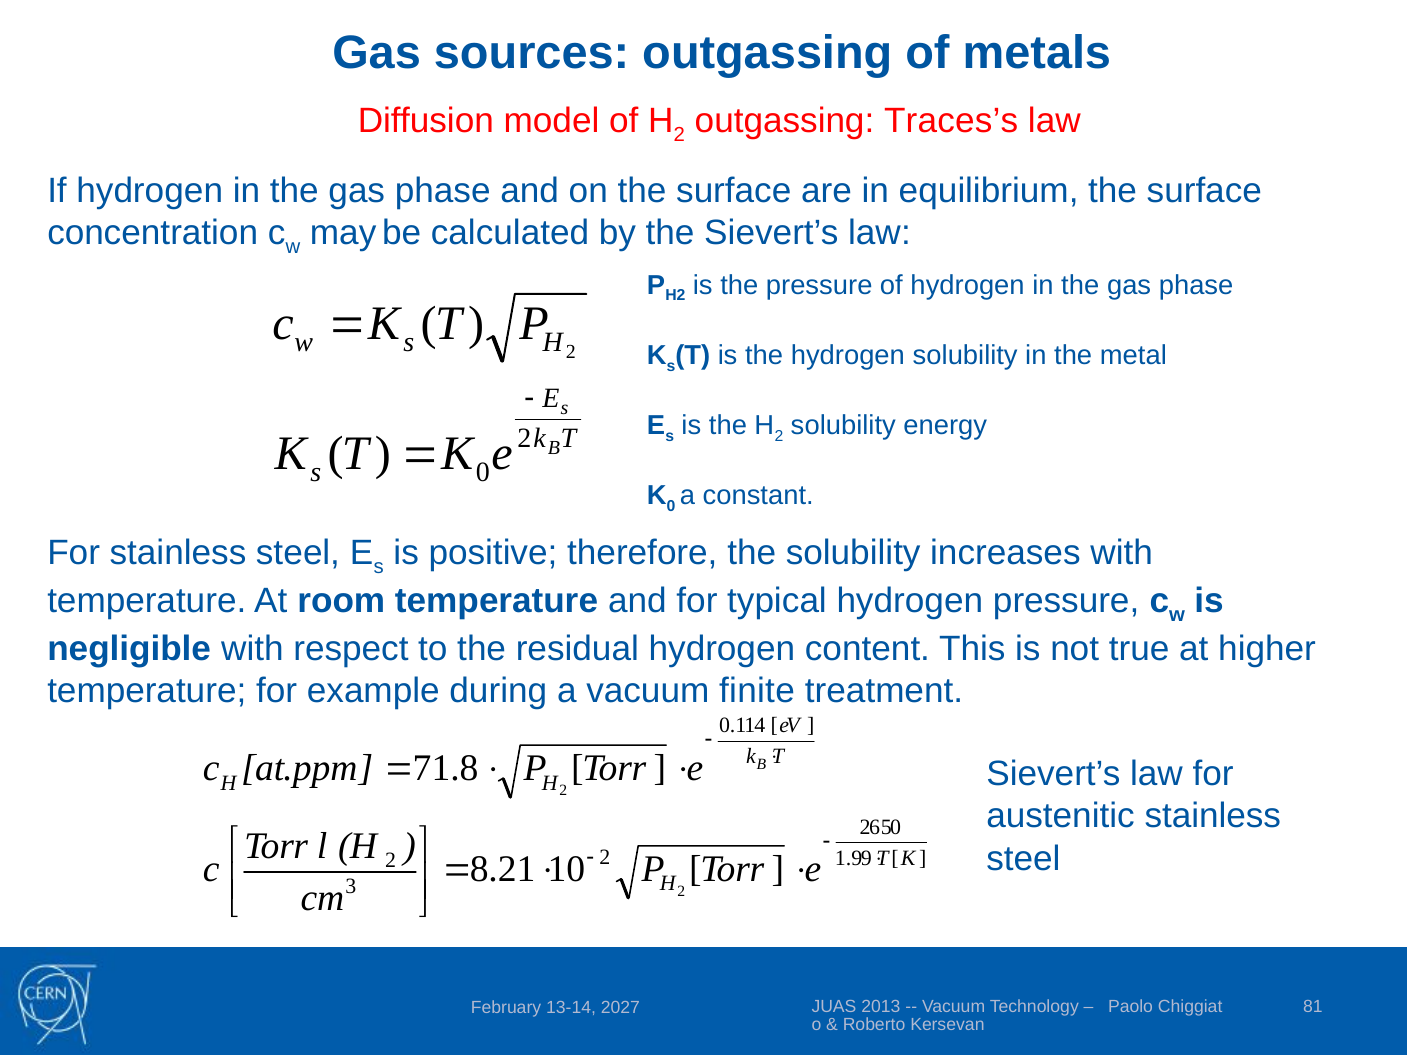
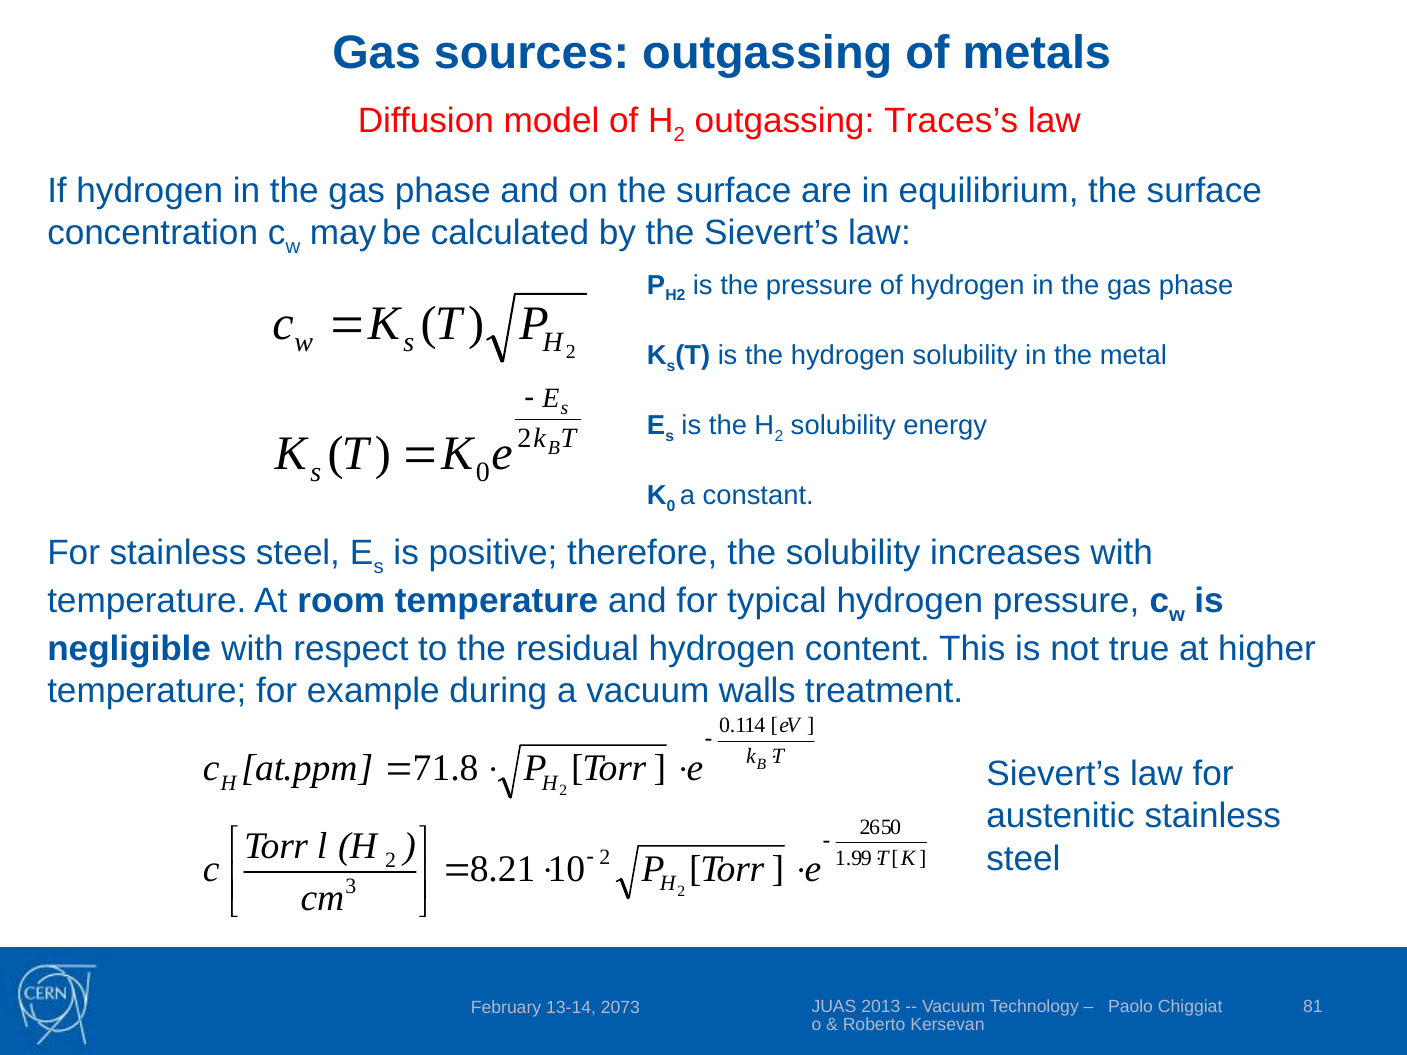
finite: finite -> walls
2027: 2027 -> 2073
